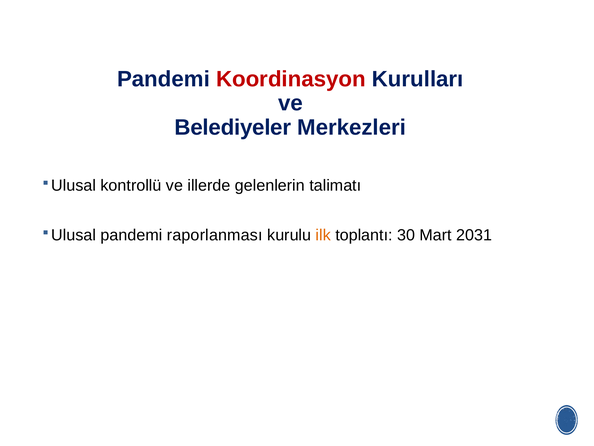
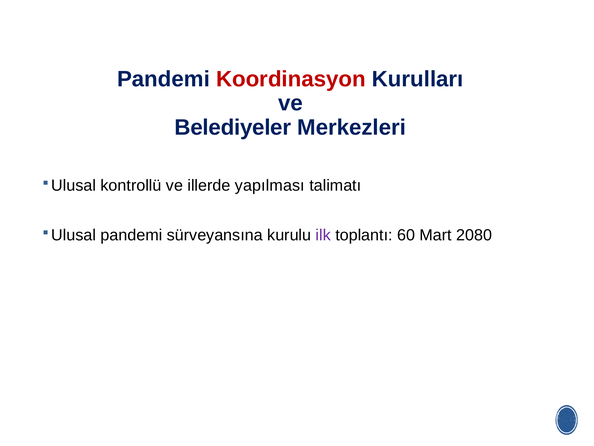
gelenlerin: gelenlerin -> yapılması
raporlanması: raporlanması -> sürveyansına
ilk colour: orange -> purple
30: 30 -> 60
2031: 2031 -> 2080
